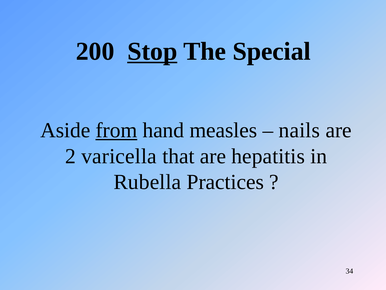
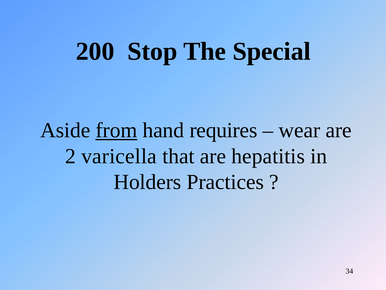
Stop underline: present -> none
measles: measles -> requires
nails: nails -> wear
Rubella: Rubella -> Holders
